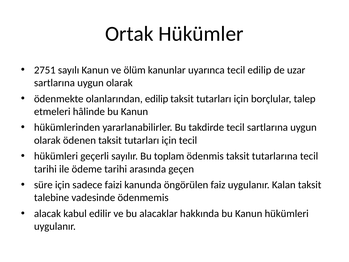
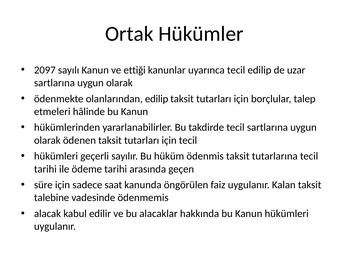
2751: 2751 -> 2097
ölüm: ölüm -> ettiği
toplam: toplam -> hüküm
faizi: faizi -> saat
